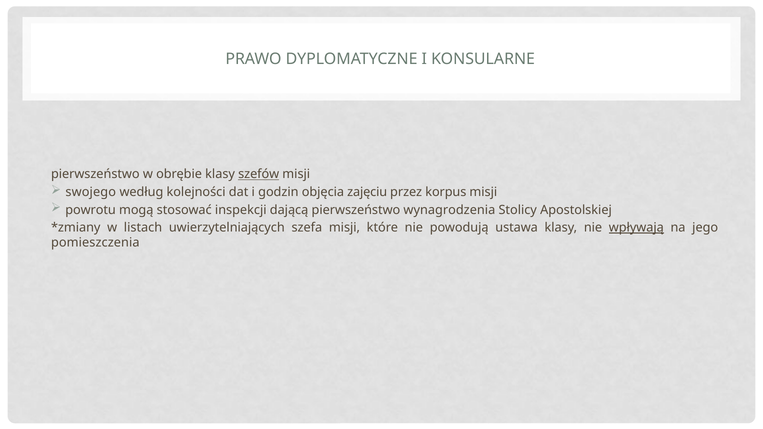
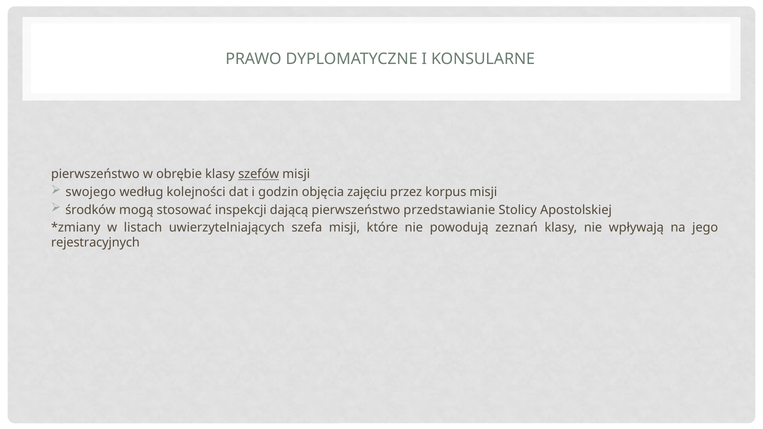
powrotu: powrotu -> środków
wynagrodzenia: wynagrodzenia -> przedstawianie
ustawa: ustawa -> zeznań
wpływają underline: present -> none
pomieszczenia: pomieszczenia -> rejestracyjnych
